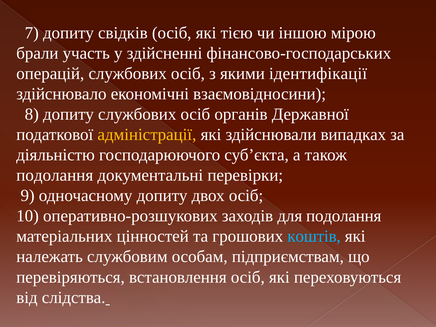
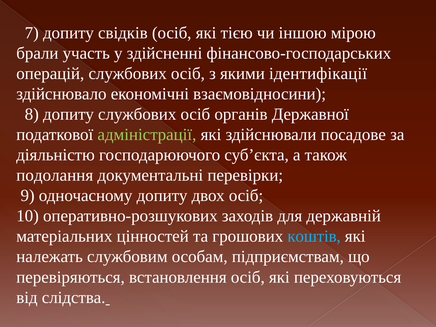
адміністрації colour: yellow -> light green
випадках: випадках -> посадове
для подолання: подолання -> державній
